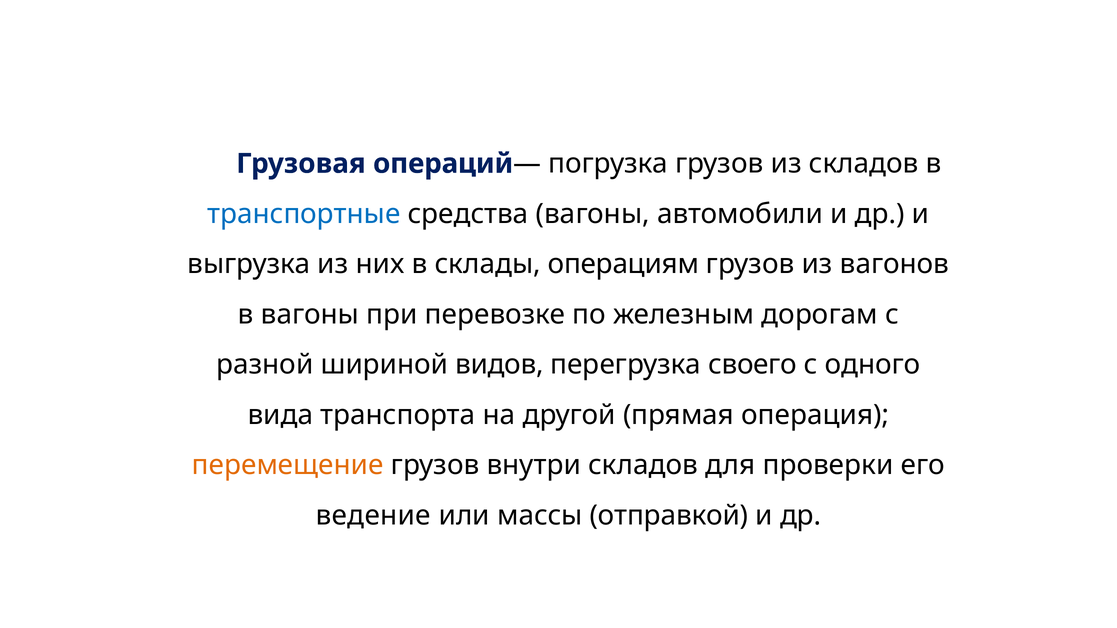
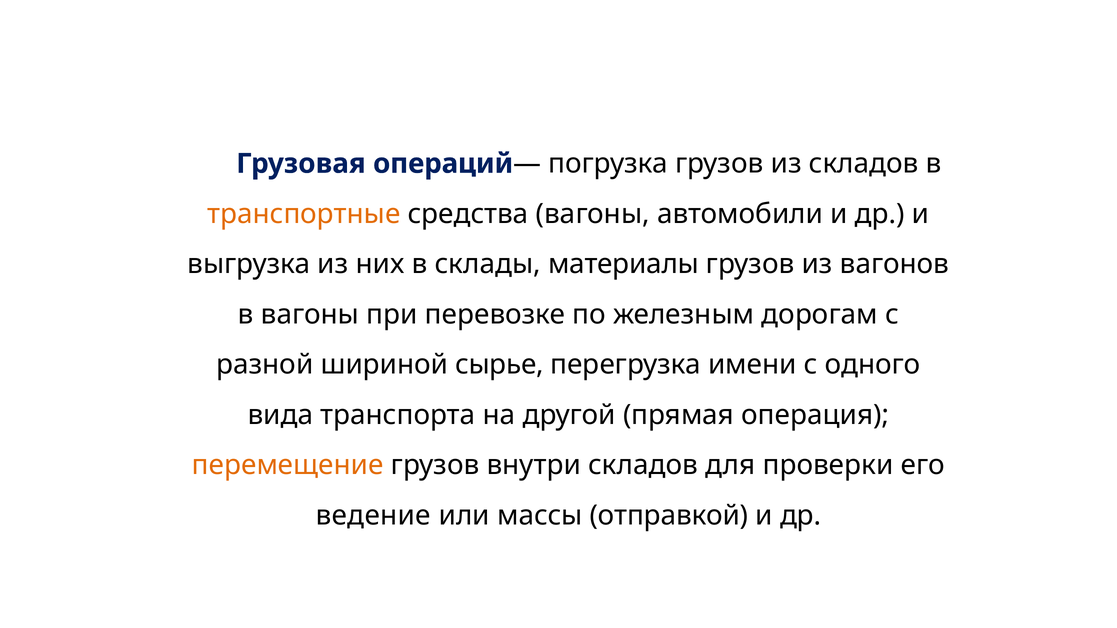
транспортные colour: blue -> orange
операциям: операциям -> материалы
видов: видов -> сырье
своего: своего -> имени
